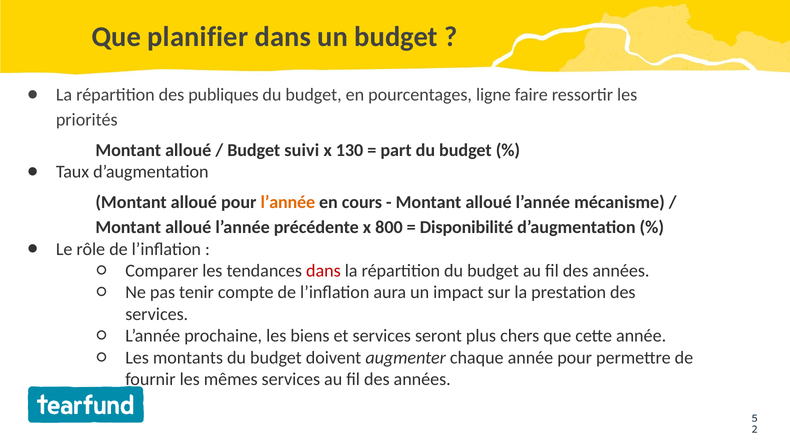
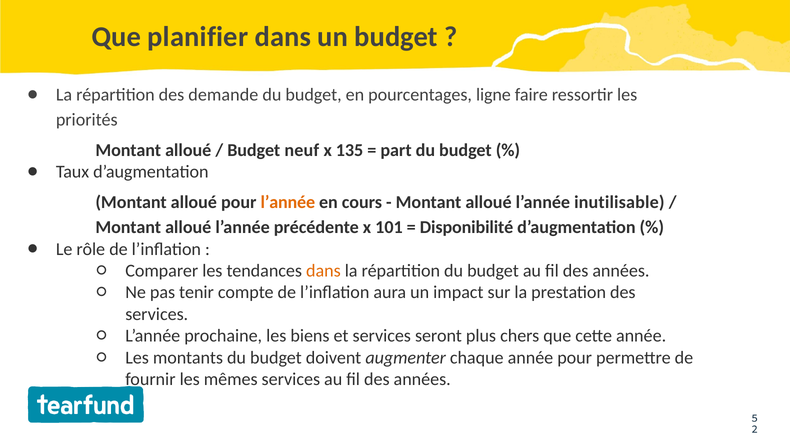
publiques: publiques -> demande
suivi: suivi -> neuf
130: 130 -> 135
mécanisme: mécanisme -> inutilisable
800: 800 -> 101
dans at (323, 270) colour: red -> orange
